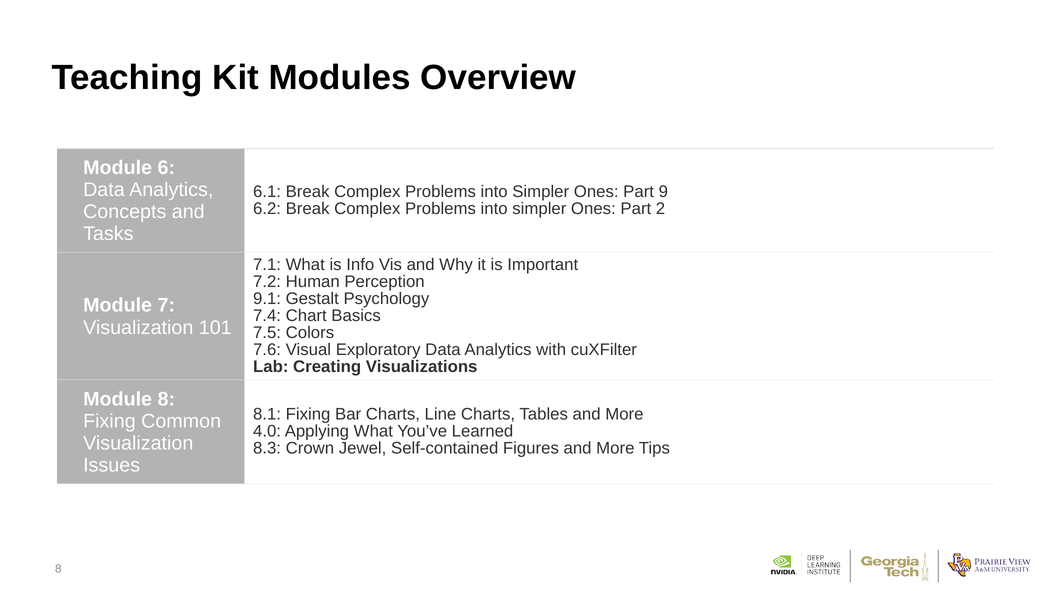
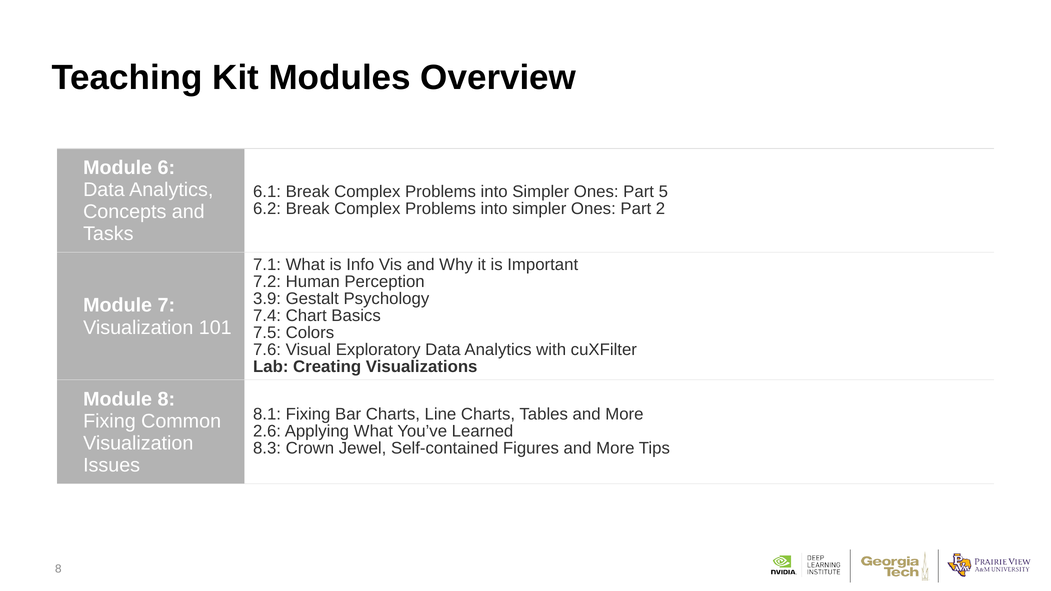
9: 9 -> 5
9.1: 9.1 -> 3.9
4.0: 4.0 -> 2.6
